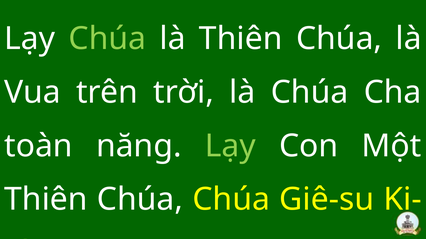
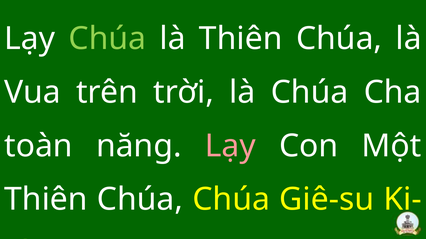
Lạy at (230, 146) colour: light green -> pink
